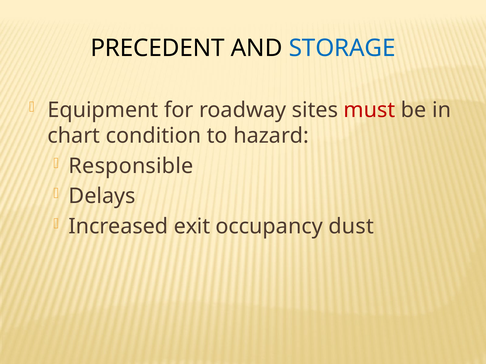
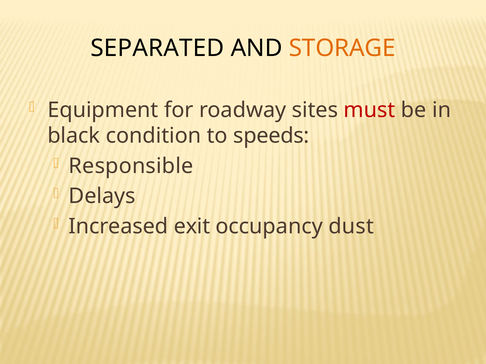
PRECEDENT: PRECEDENT -> SEPARATED
STORAGE colour: blue -> orange
chart: chart -> black
hazard: hazard -> speeds
